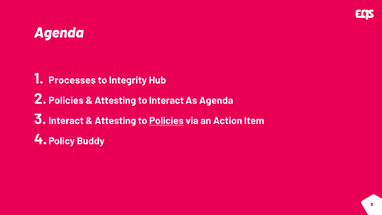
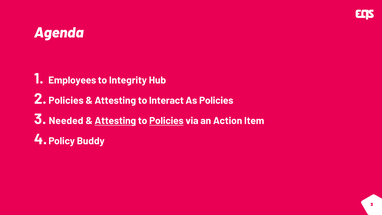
Processes: Processes -> Employees
As Agenda: Agenda -> Policies
3 Interact: Interact -> Needed
Attesting at (115, 121) underline: none -> present
